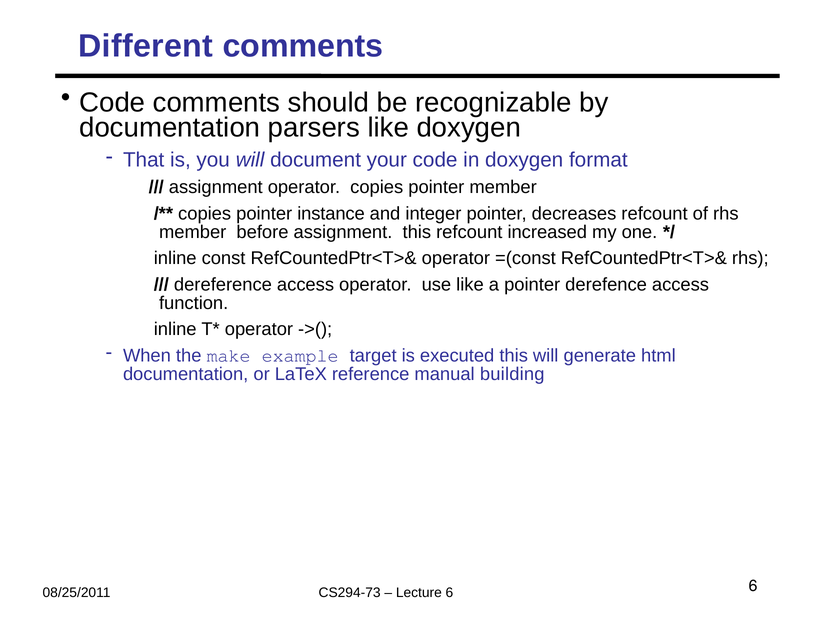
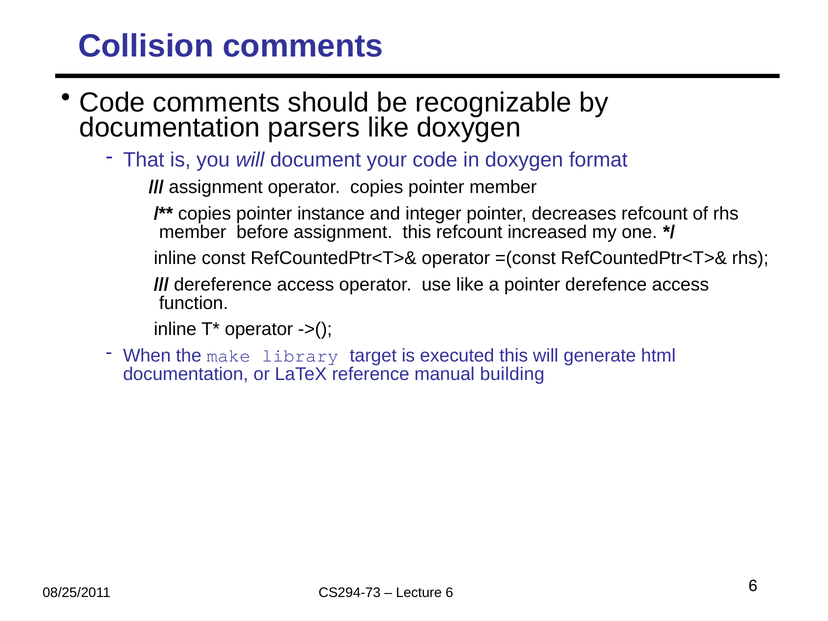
Different: Different -> Collision
example: example -> library
